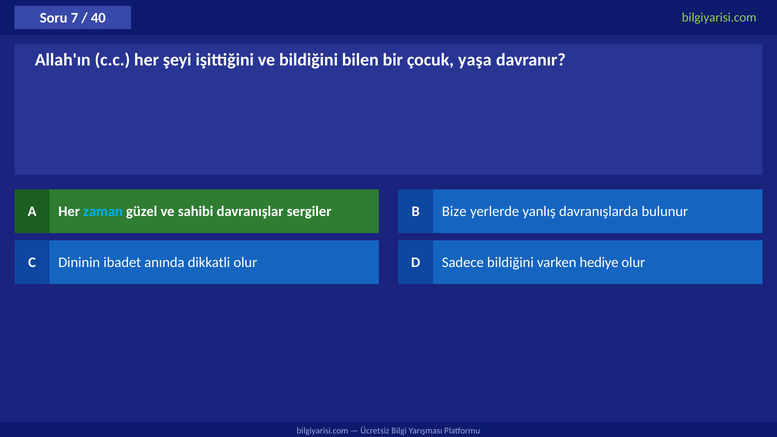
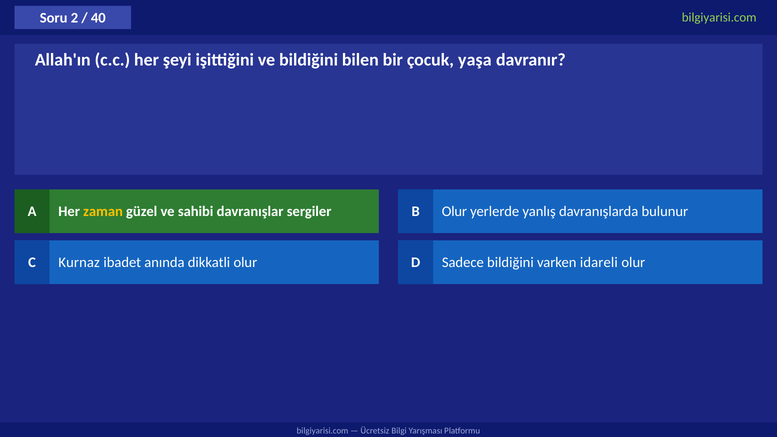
7: 7 -> 2
zaman colour: light blue -> yellow
B Bize: Bize -> Olur
Dininin: Dininin -> Kurnaz
hediye: hediye -> idareli
